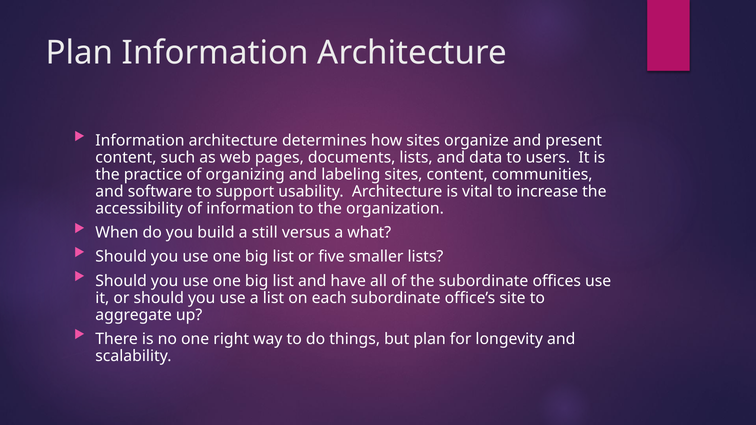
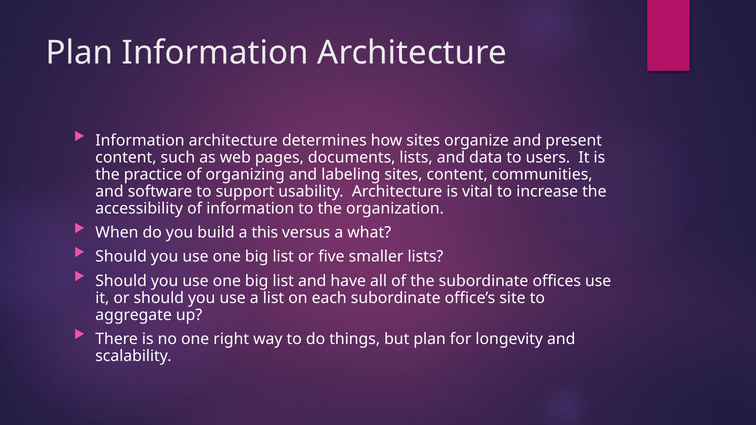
still: still -> this
